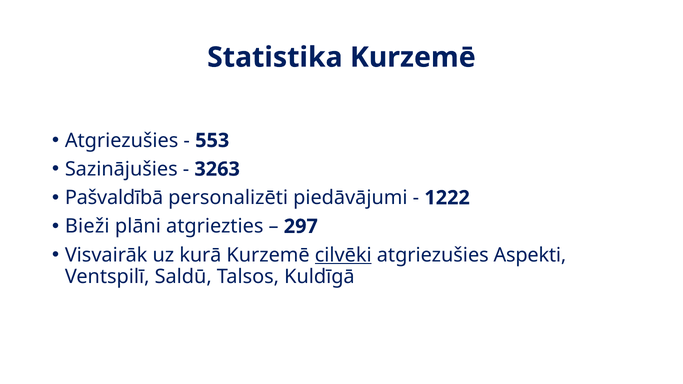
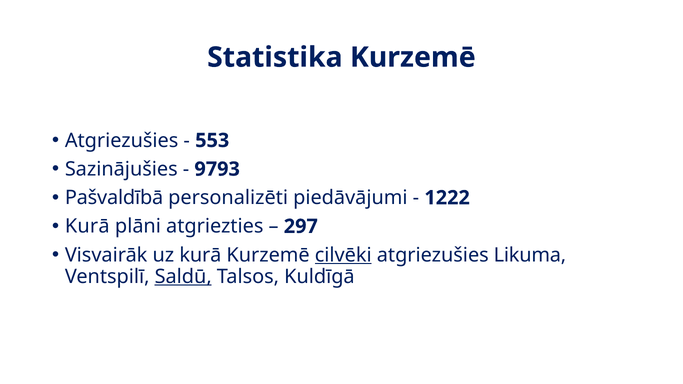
3263: 3263 -> 9793
Bieži at (87, 226): Bieži -> Kurā
Aspekti: Aspekti -> Likuma
Saldū underline: none -> present
